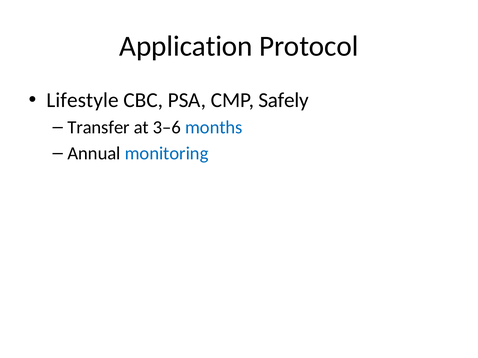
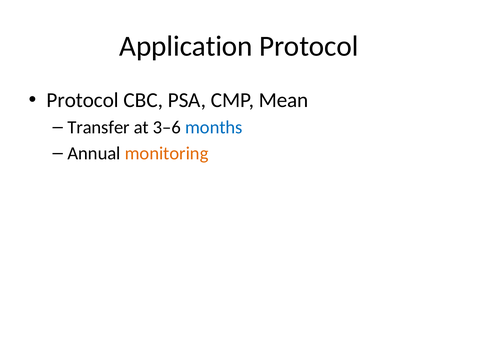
Lifestyle at (83, 100): Lifestyle -> Protocol
Safely: Safely -> Mean
monitoring colour: blue -> orange
